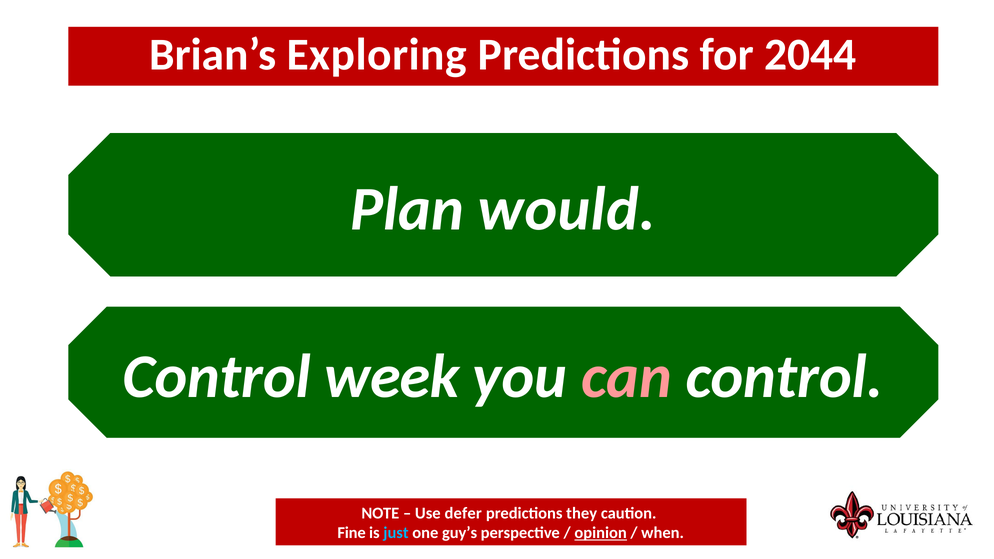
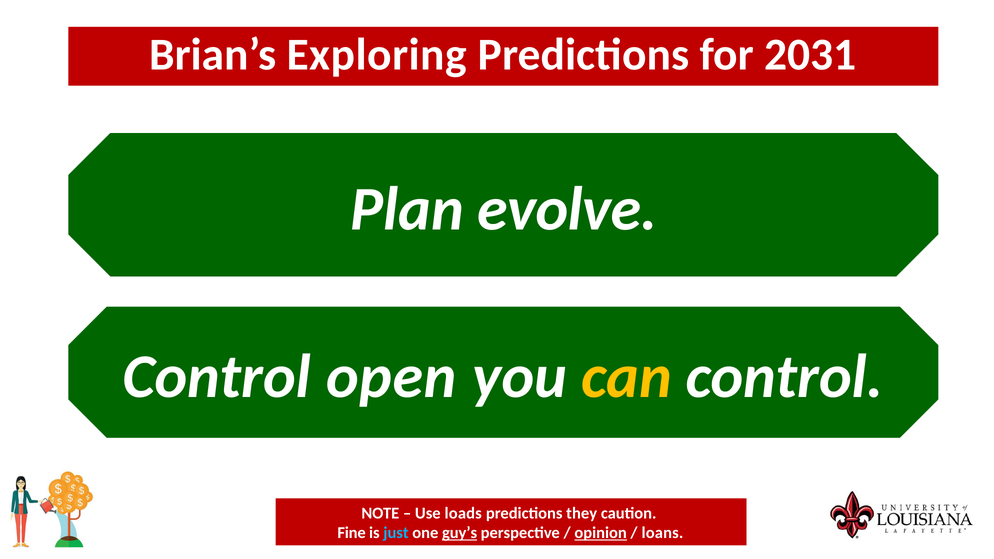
2044: 2044 -> 2031
would: would -> evolve
week: week -> open
can colour: pink -> yellow
defer: defer -> loads
guy’s underline: none -> present
when: when -> loans
